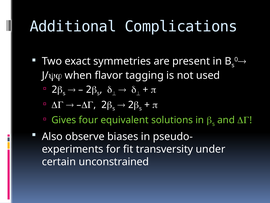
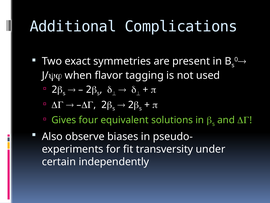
unconstrained: unconstrained -> independently
